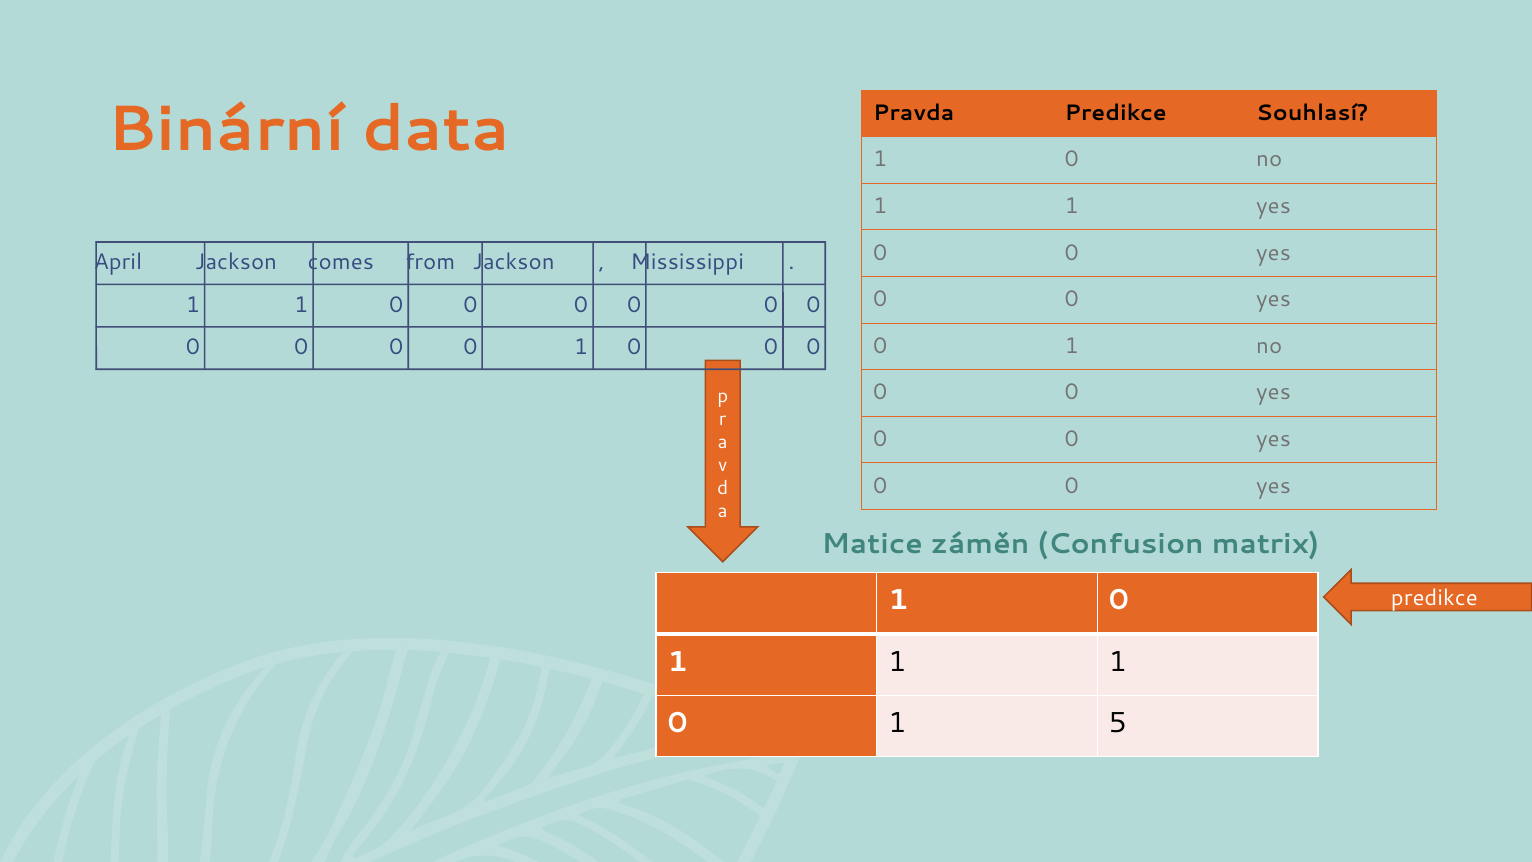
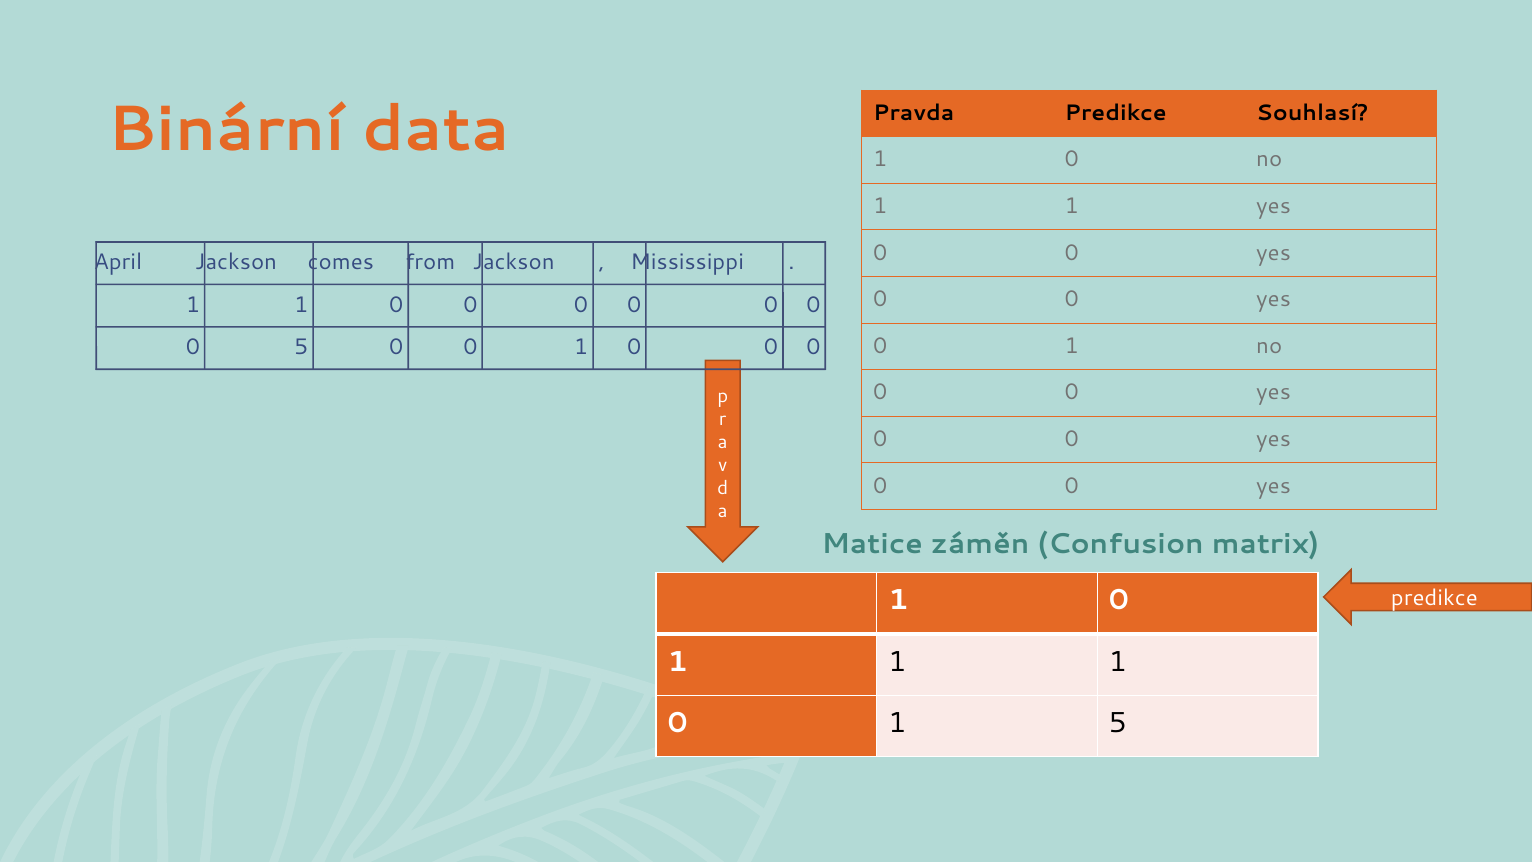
0 at (301, 347): 0 -> 5
